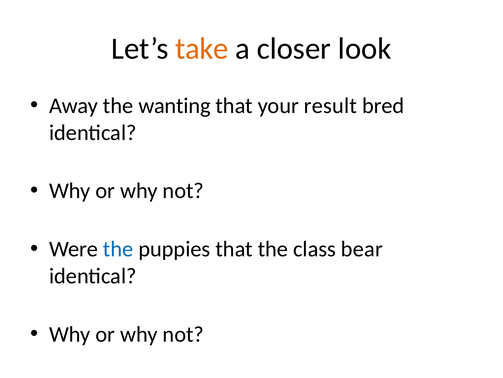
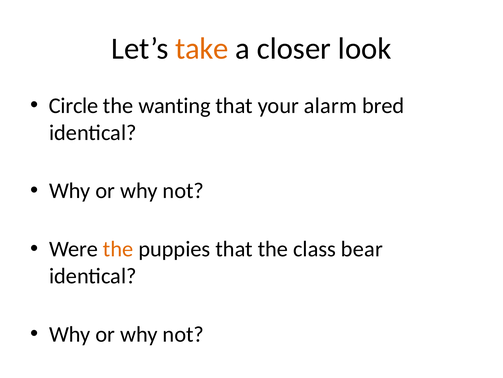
Away: Away -> Circle
result: result -> alarm
the at (118, 249) colour: blue -> orange
